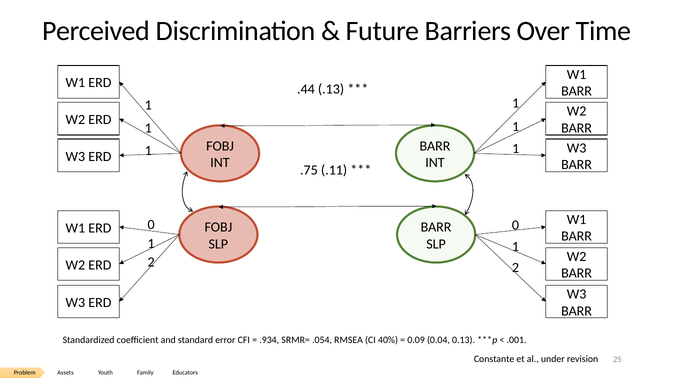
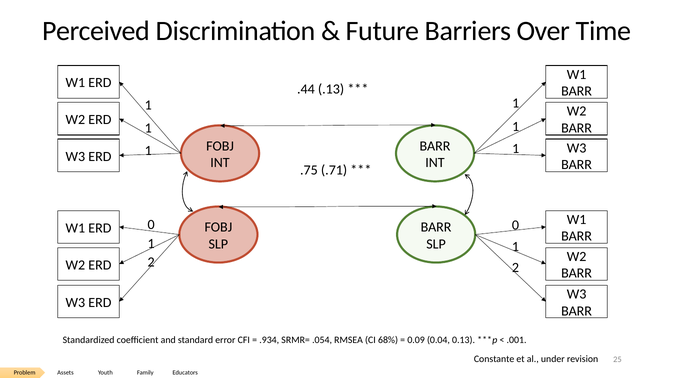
.11: .11 -> .71
40%: 40% -> 68%
